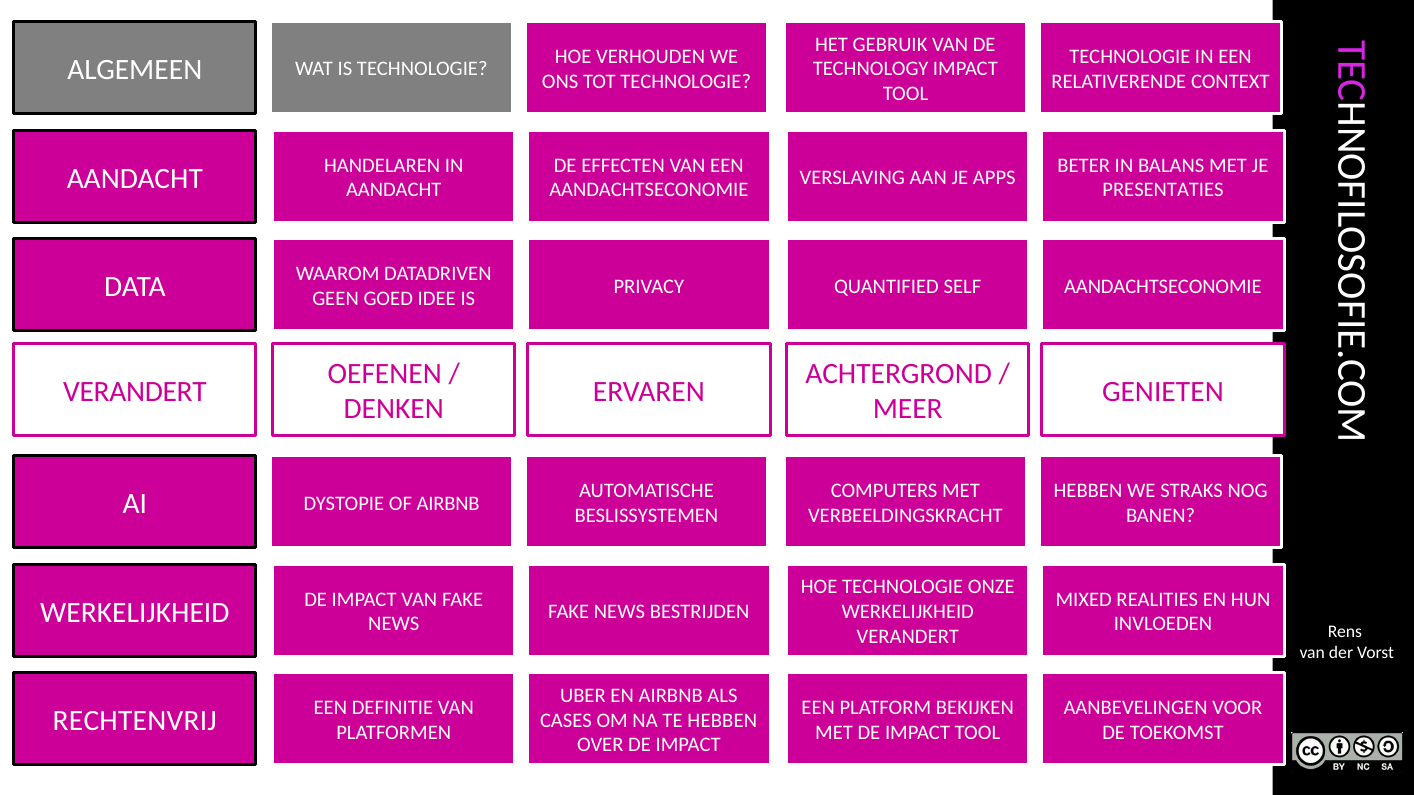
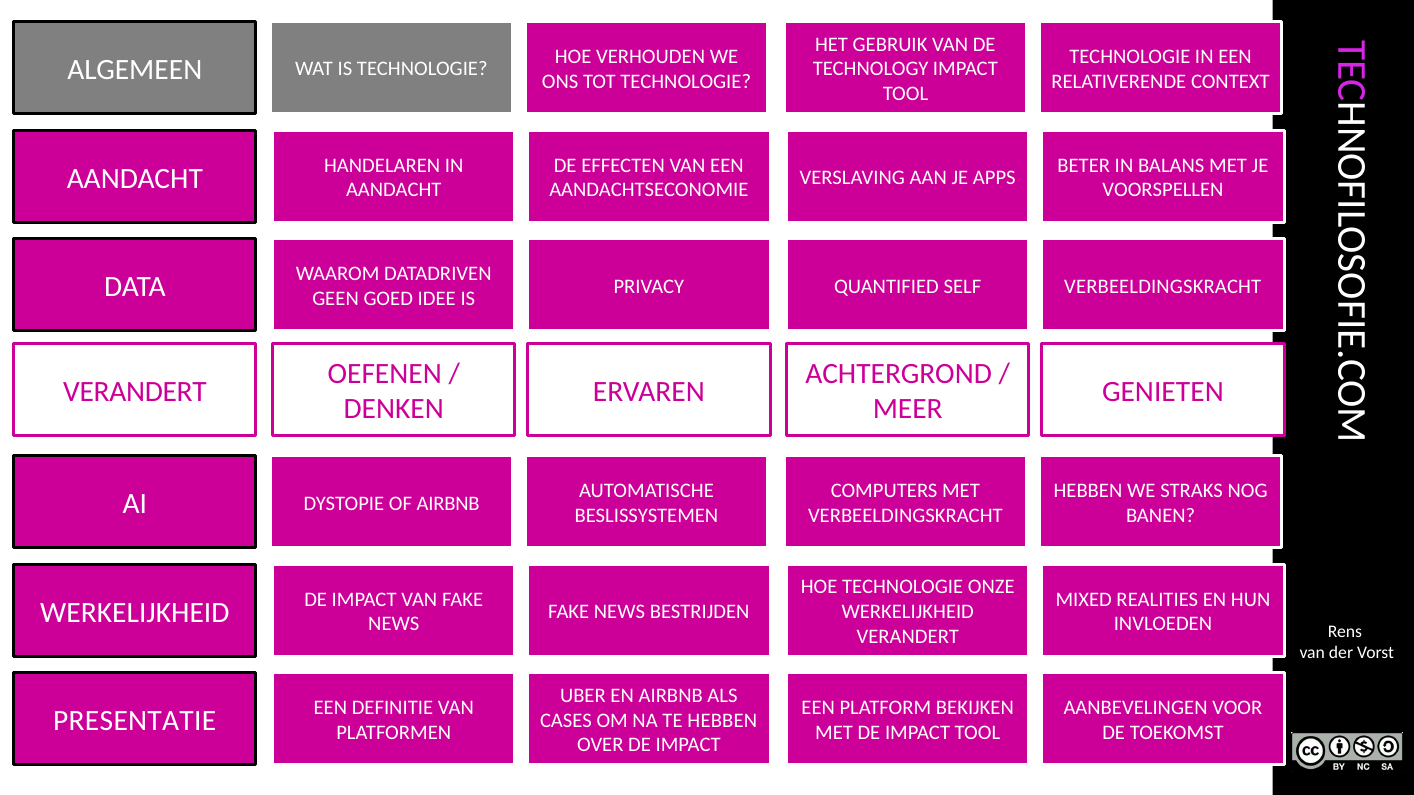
PRESENTATIES: PRESENTATIES -> VOORSPELLEN
SELF AANDACHTSECONOMIE: AANDACHTSECONOMIE -> VERBEELDINGSKRACHT
RECHTENVRIJ: RECHTENVRIJ -> PRESENTATIE
